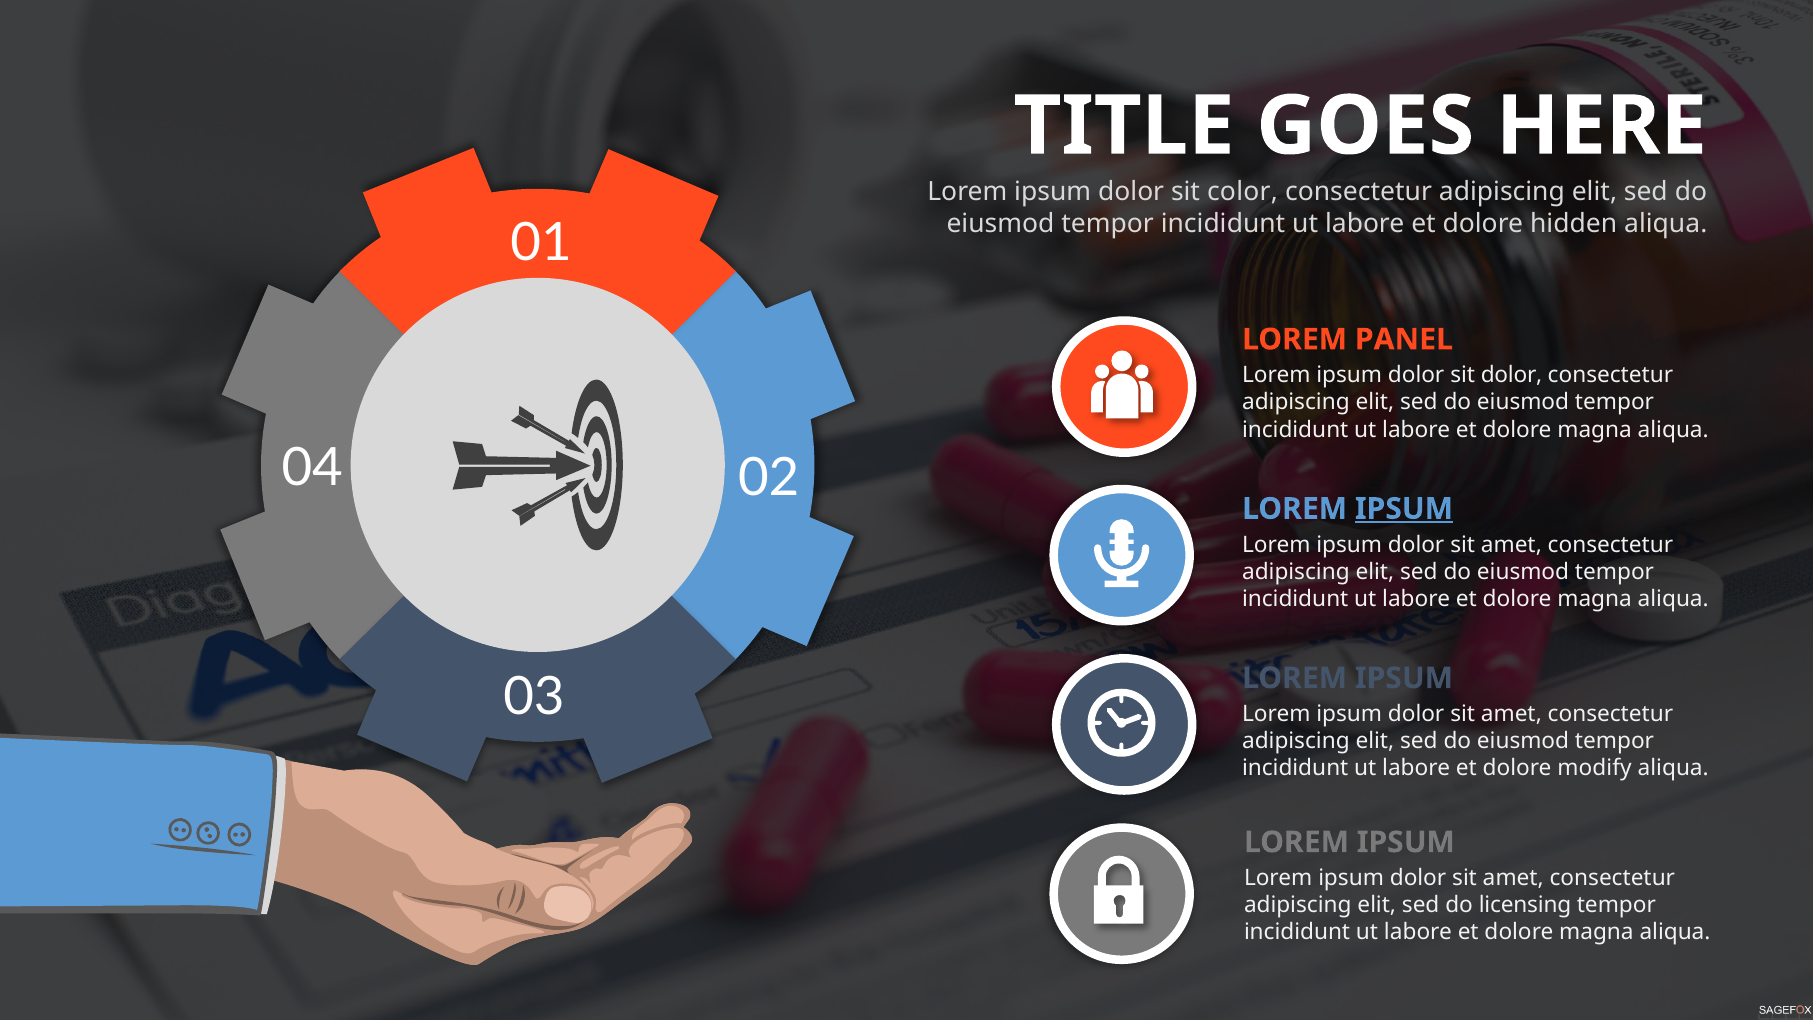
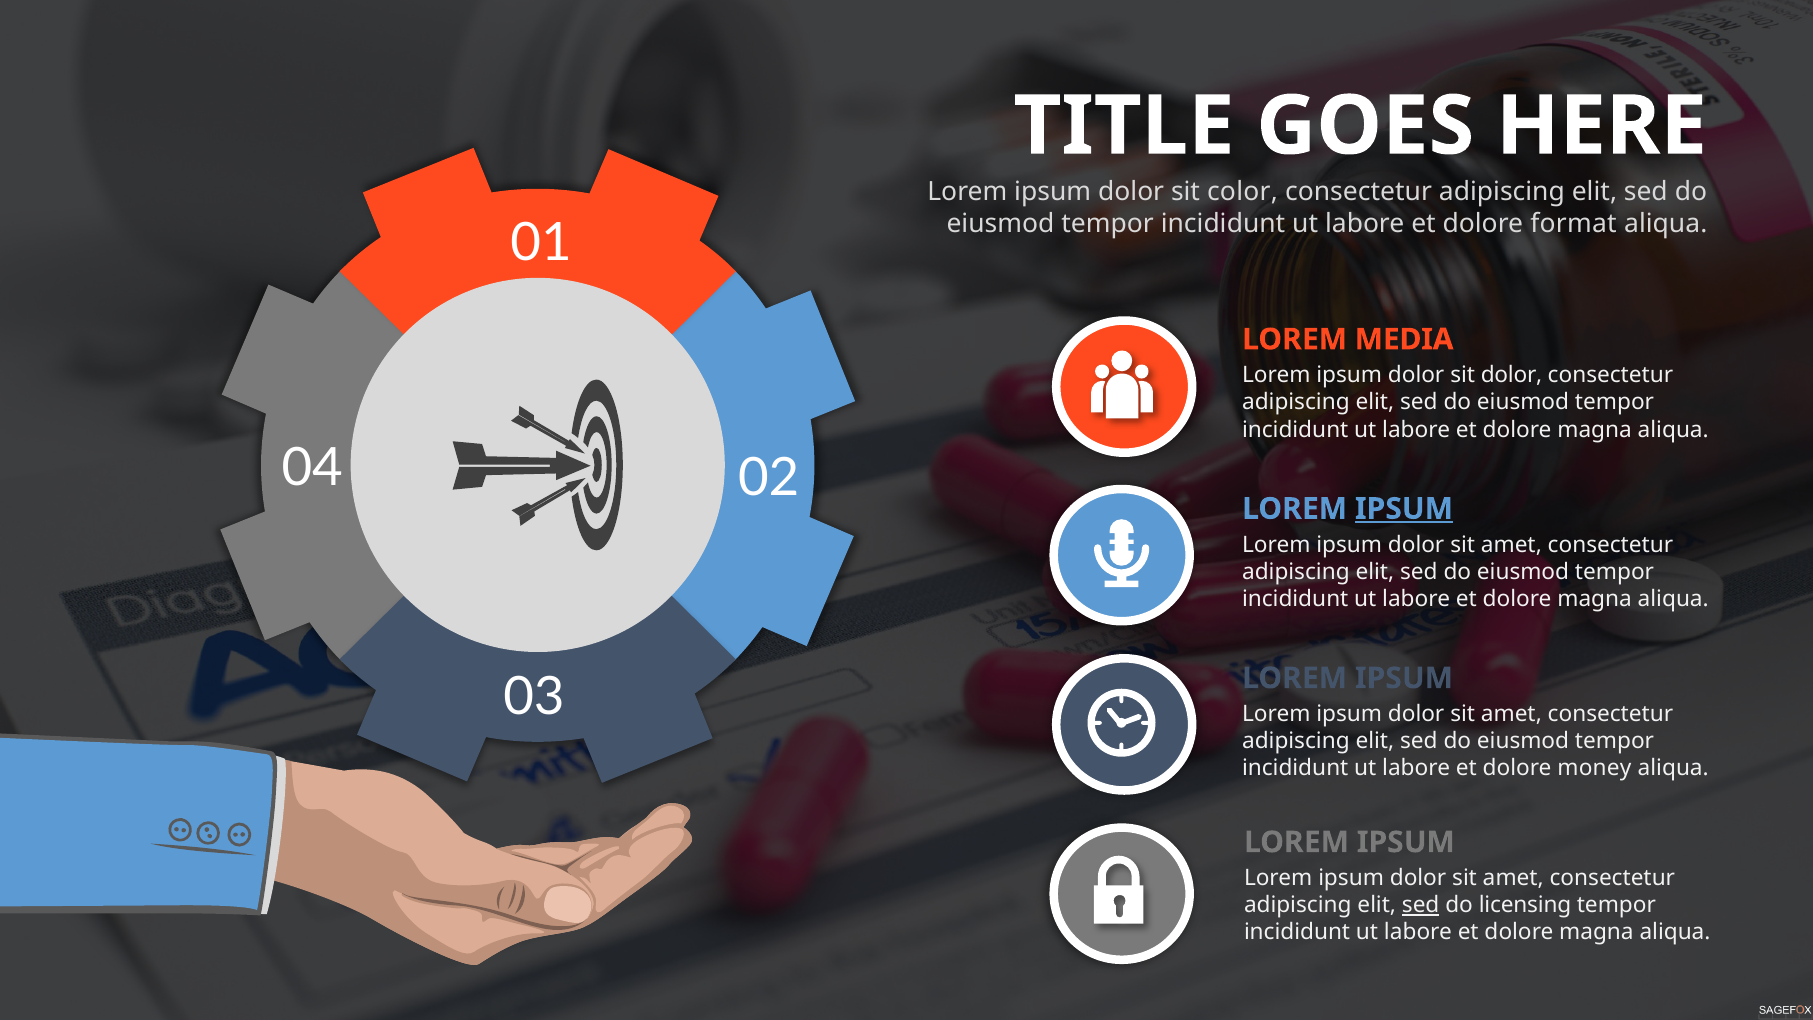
hidden: hidden -> format
PANEL: PANEL -> MEDIA
modify: modify -> money
sed at (1421, 905) underline: none -> present
